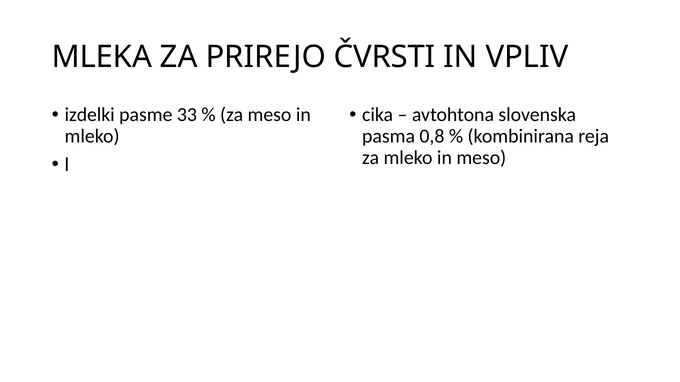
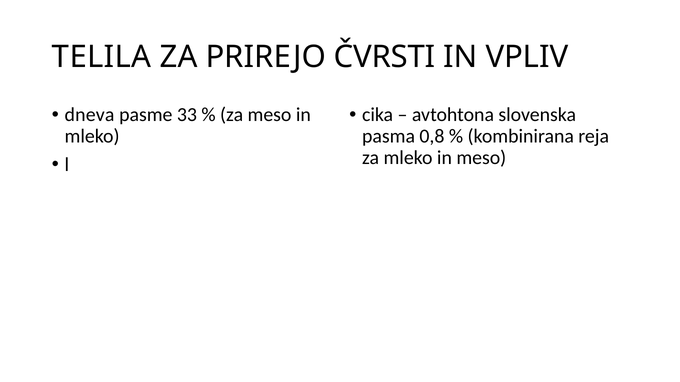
MLEKA: MLEKA -> TELILA
izdelki: izdelki -> dneva
